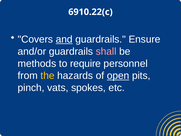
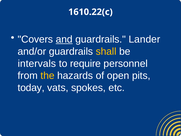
6910.22(c: 6910.22(c -> 1610.22(c
Ensure: Ensure -> Lander
shall colour: pink -> yellow
methods: methods -> intervals
open underline: present -> none
pinch: pinch -> today
